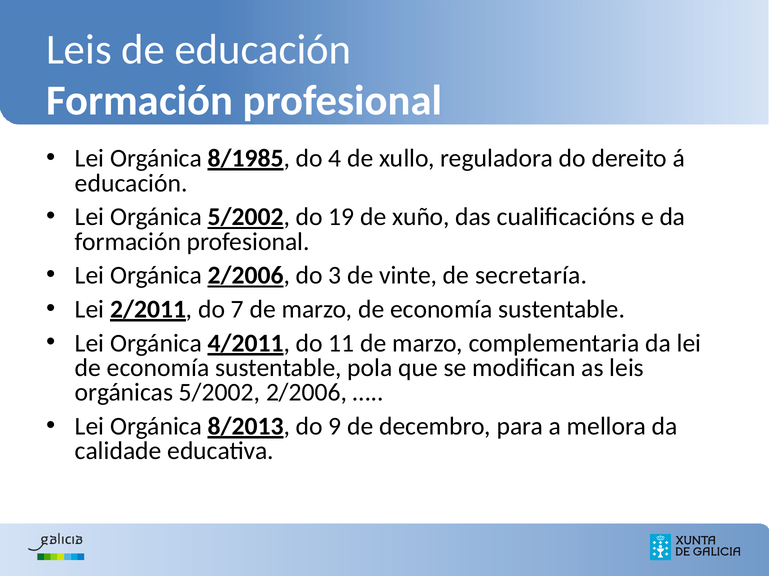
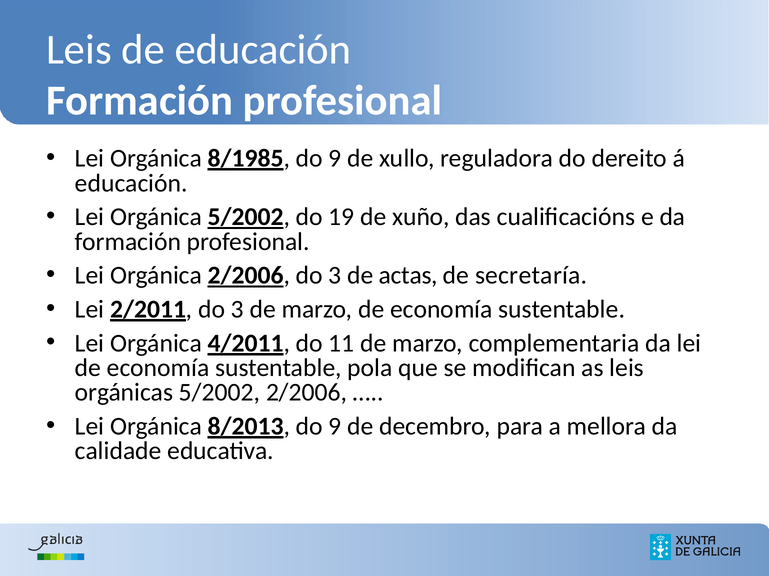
8/1985 do 4: 4 -> 9
vinte: vinte -> actas
2/2011 do 7: 7 -> 3
